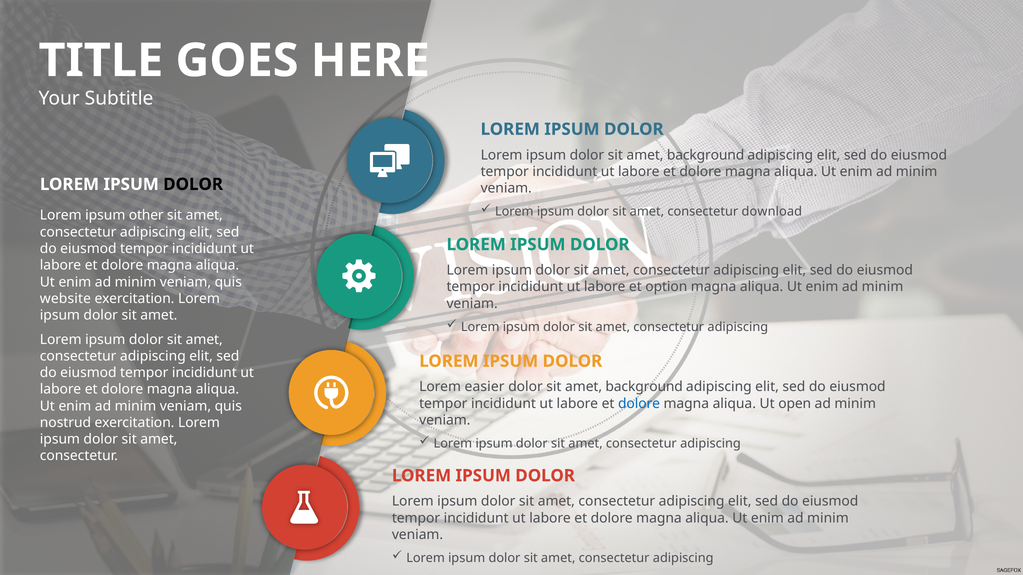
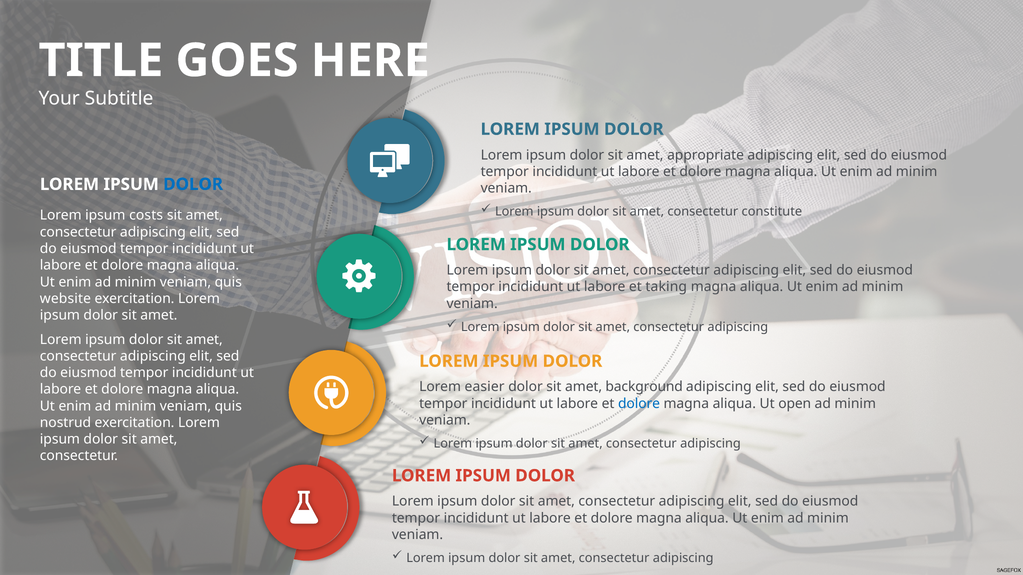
background at (706, 155): background -> appropriate
DOLOR at (193, 184) colour: black -> blue
download: download -> constitute
other: other -> costs
option: option -> taking
